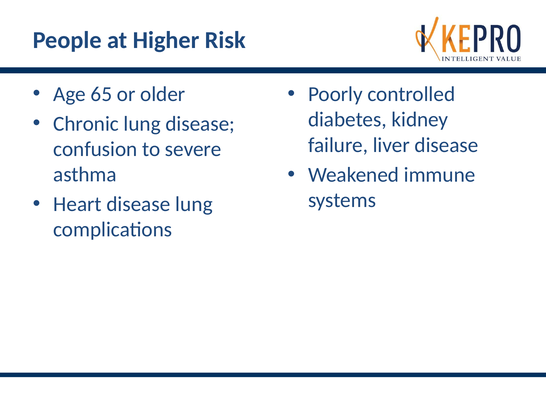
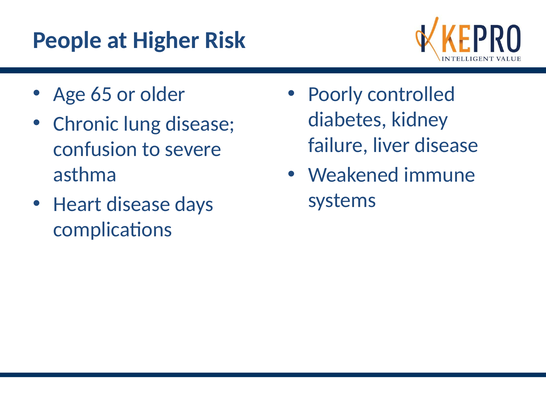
disease lung: lung -> days
